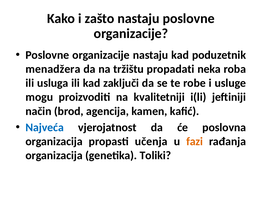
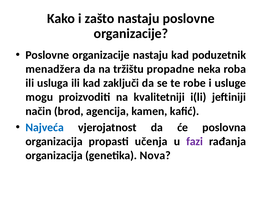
propadati: propadati -> propadne
fazi colour: orange -> purple
Toliki: Toliki -> Nova
